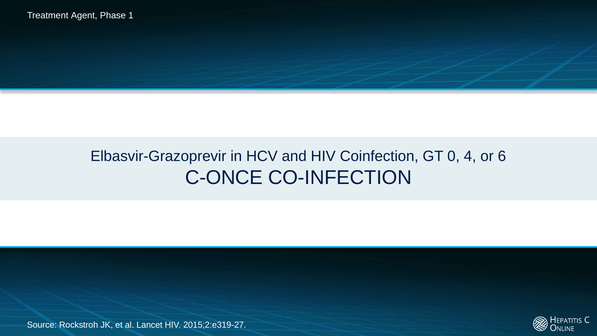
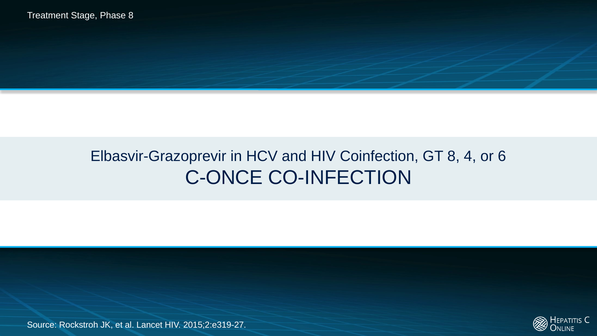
Agent: Agent -> Stage
Phase 1: 1 -> 8
GT 0: 0 -> 8
